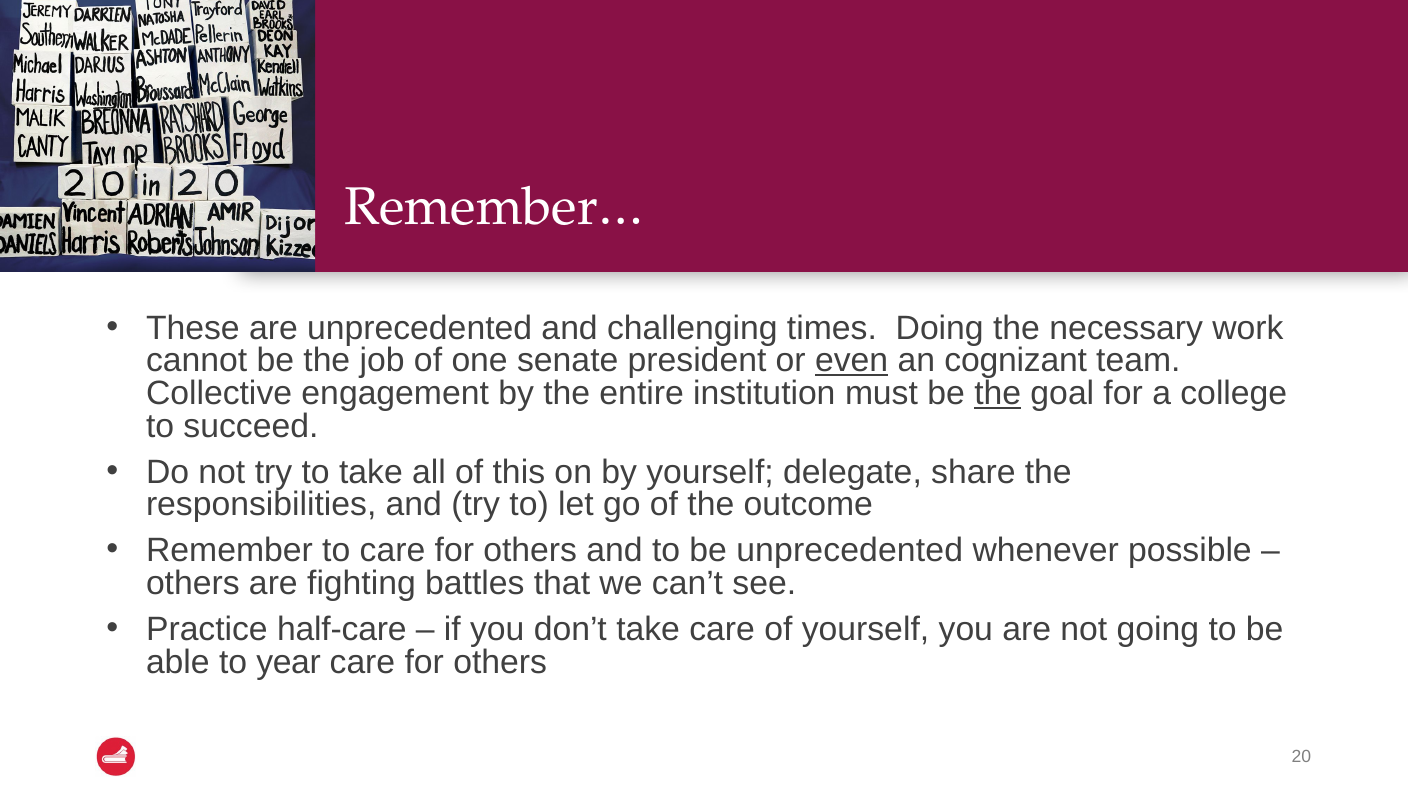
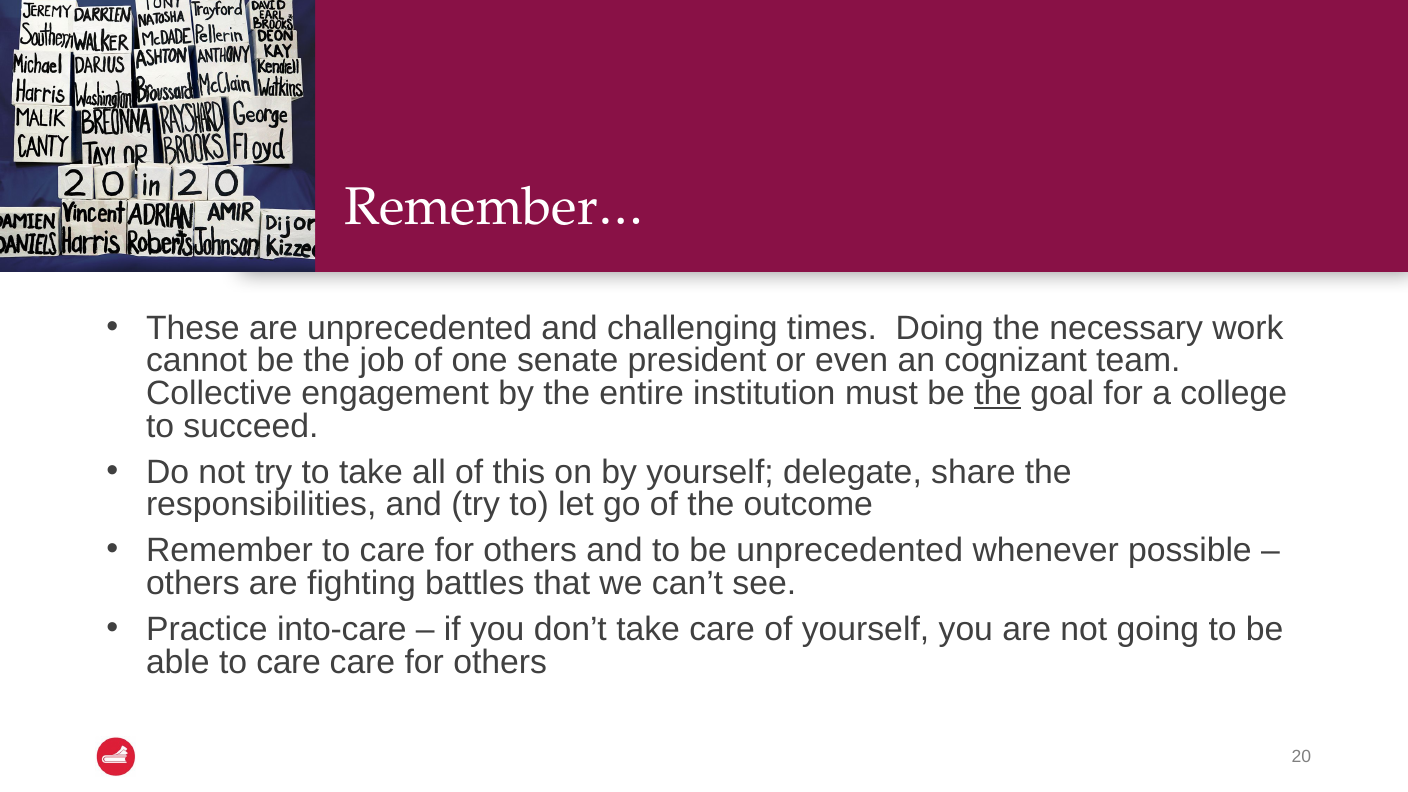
even underline: present -> none
half-care: half-care -> into-care
able to year: year -> care
